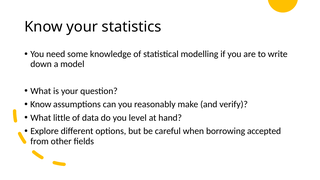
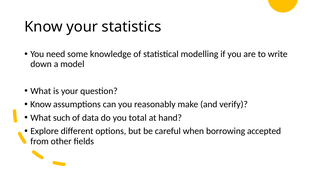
little: little -> such
level: level -> total
